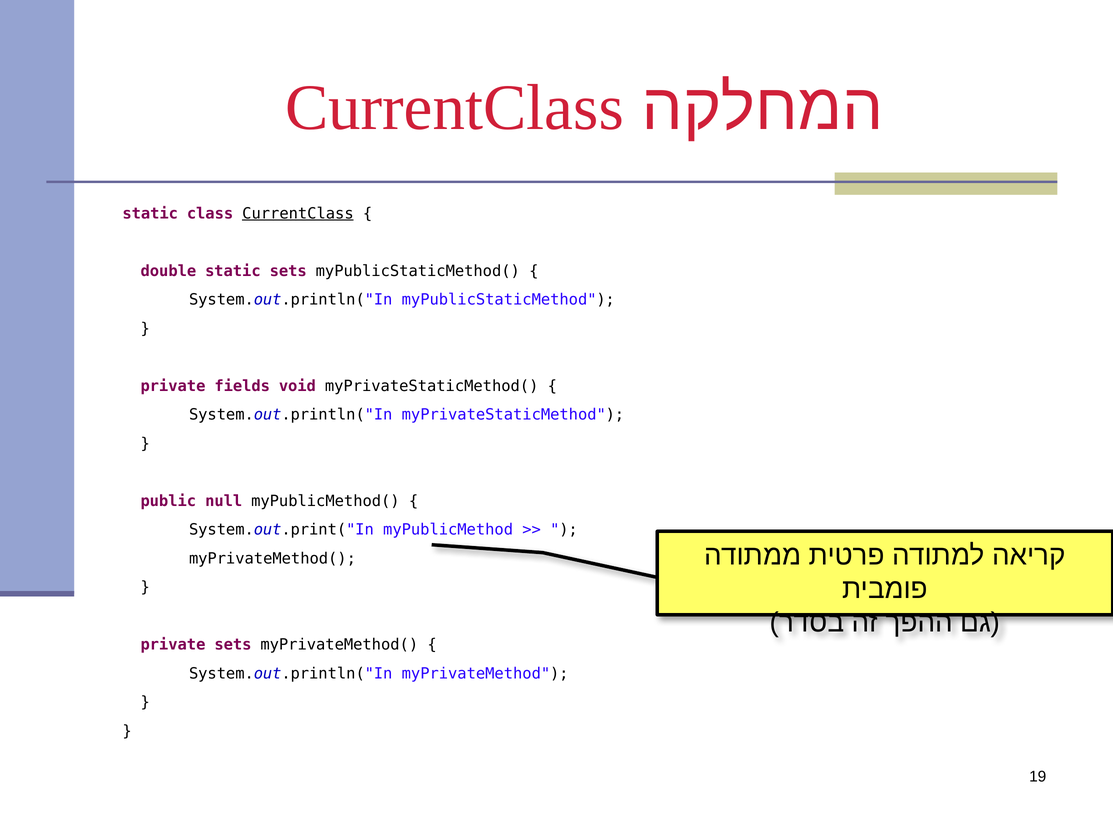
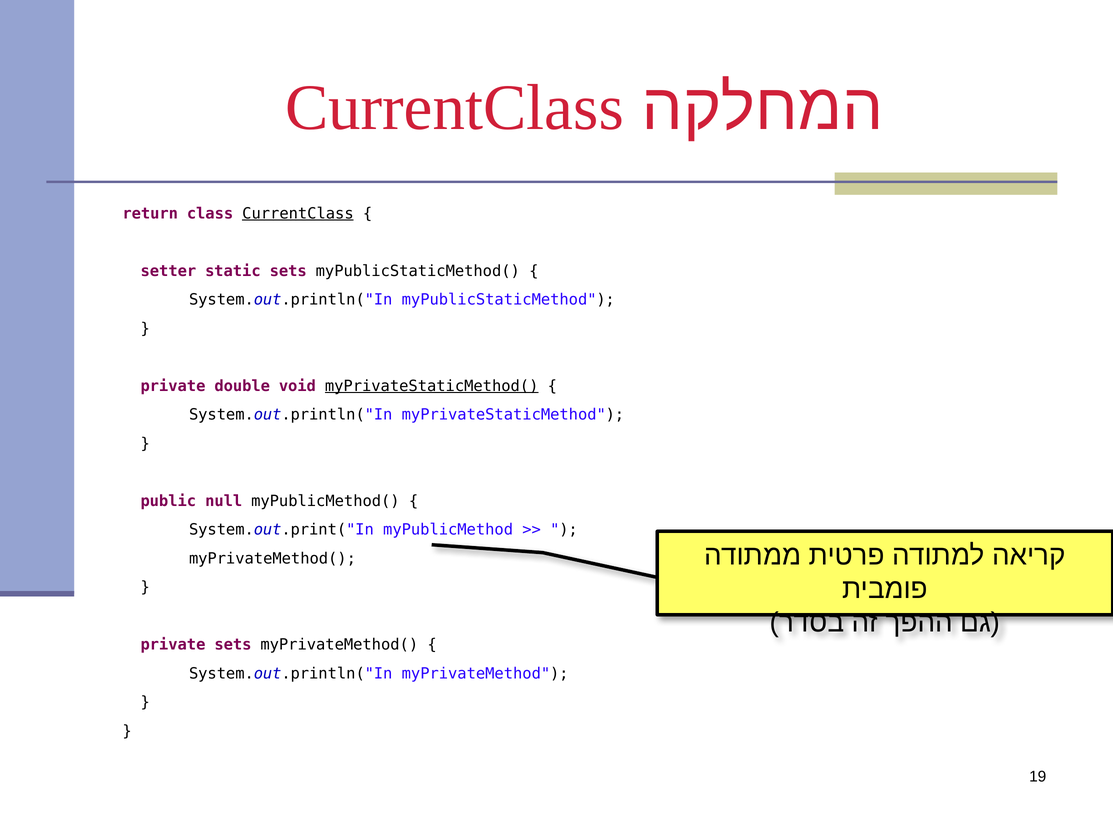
static at (150, 213): static -> return
double: double -> setter
fields: fields -> double
myPrivateStaticMethod( underline: none -> present
